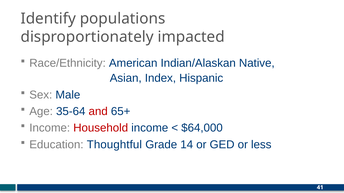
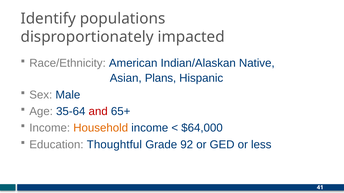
Index: Index -> Plans
Household colour: red -> orange
14: 14 -> 92
